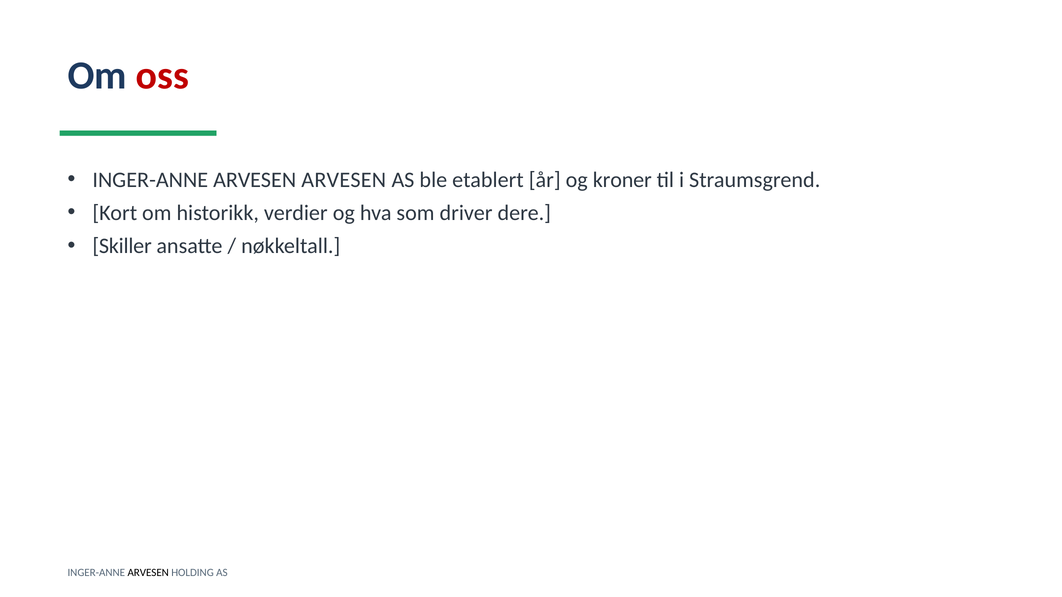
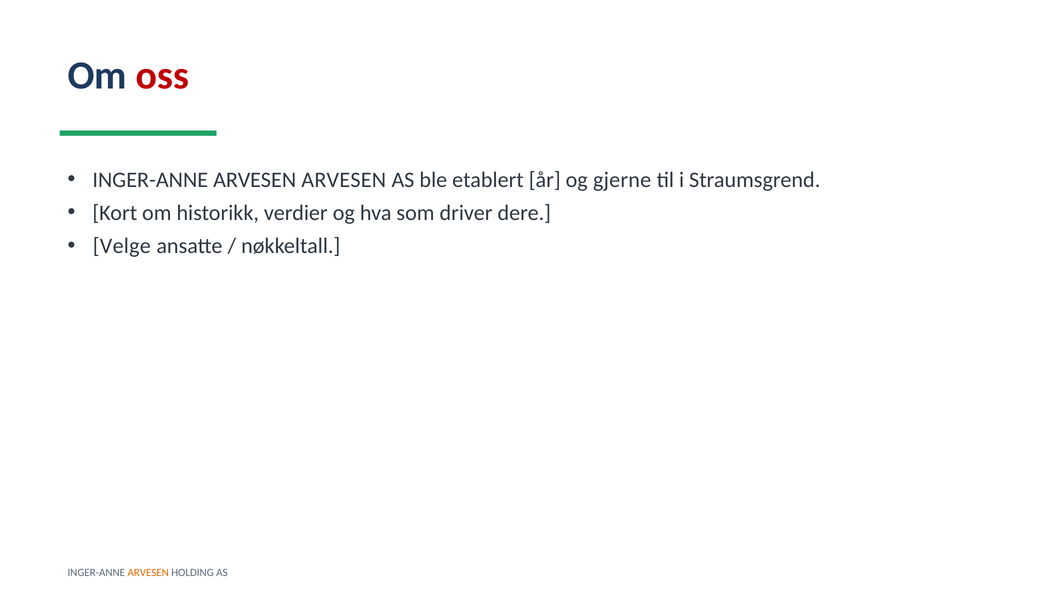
kroner: kroner -> gjerne
Skiller: Skiller -> Velge
ARVESEN at (148, 573) colour: black -> orange
